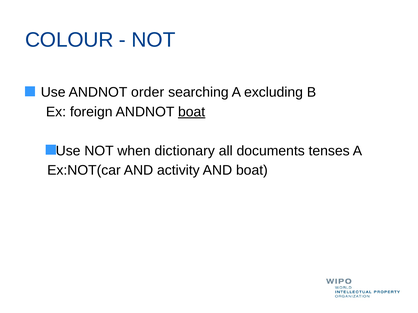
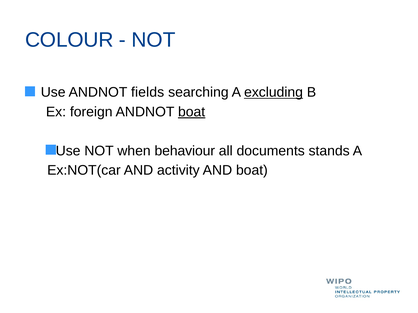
order: order -> fields
excluding underline: none -> present
dictionary: dictionary -> behaviour
tenses: tenses -> stands
